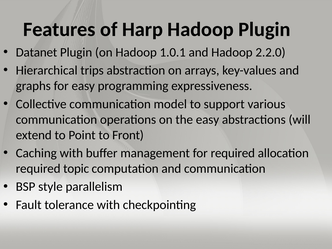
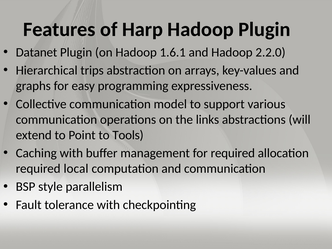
1.0.1: 1.0.1 -> 1.6.1
the easy: easy -> links
Front: Front -> Tools
topic: topic -> local
